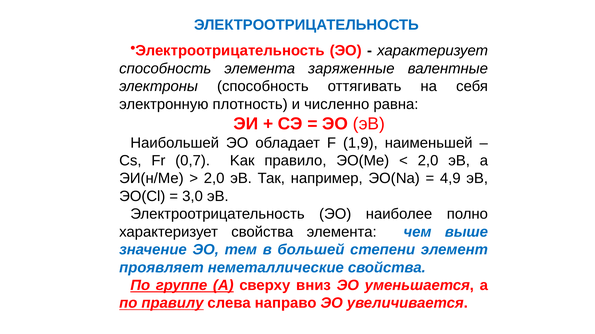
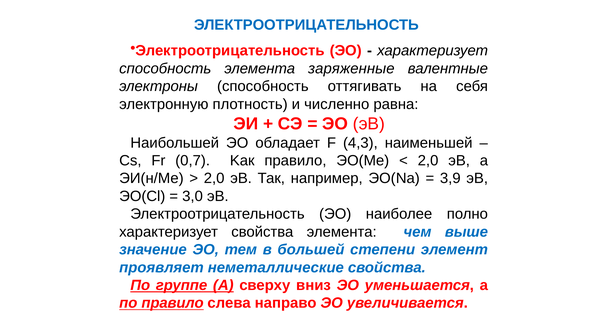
1,9: 1,9 -> 4,3
4,9: 4,9 -> 3,9
по правилу: правилу -> правило
